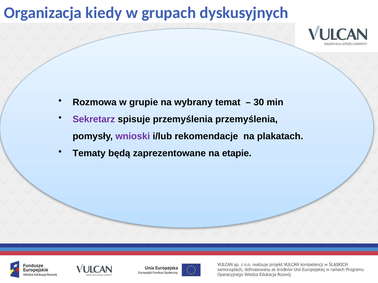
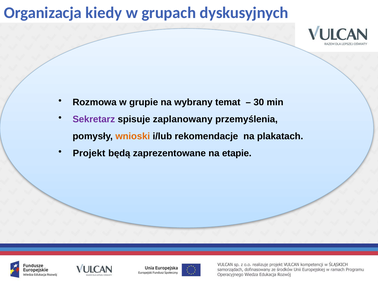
spisuje przemyślenia: przemyślenia -> zaplanowany
wnioski colour: purple -> orange
Tematy: Tematy -> Projekt
